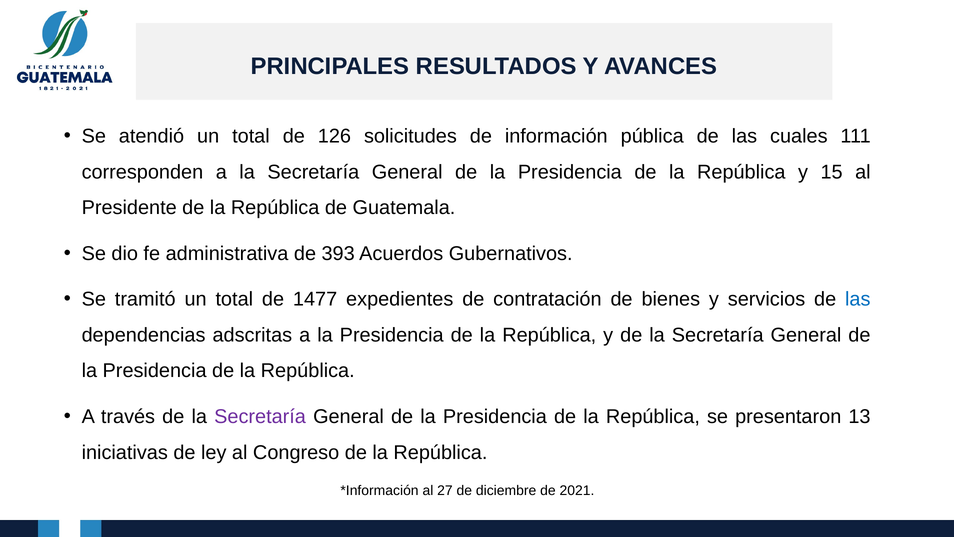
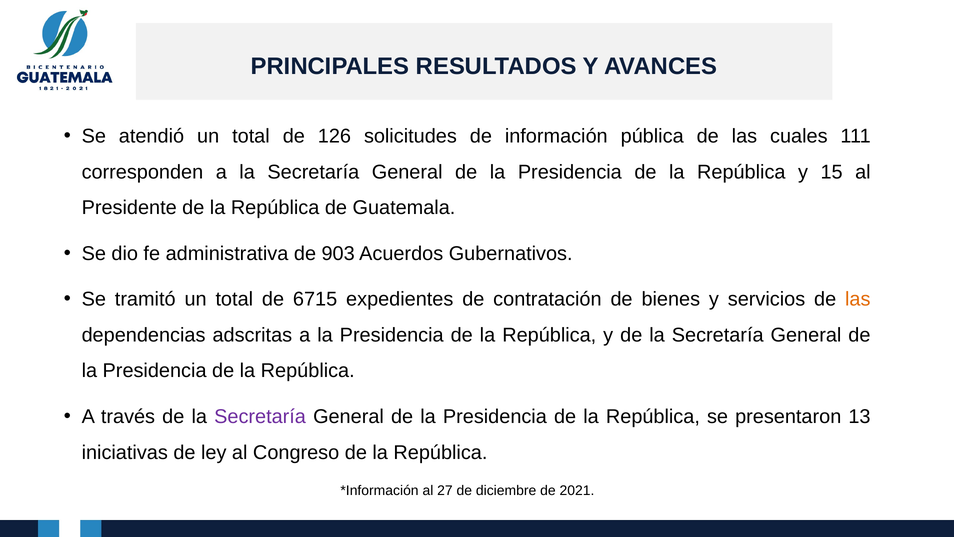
393: 393 -> 903
1477: 1477 -> 6715
las at (858, 299) colour: blue -> orange
